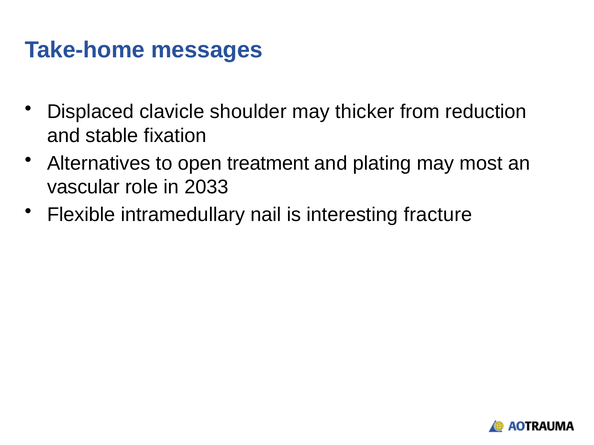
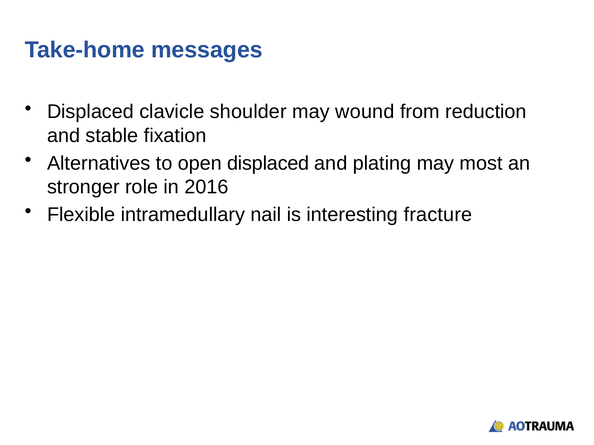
thicker: thicker -> wound
open treatment: treatment -> displaced
vascular: vascular -> stronger
2033: 2033 -> 2016
